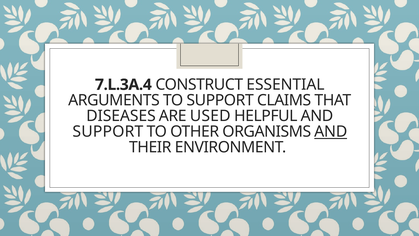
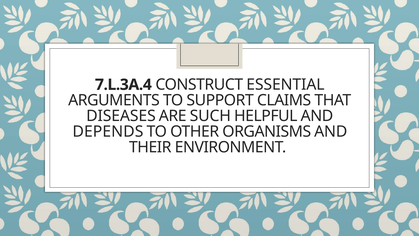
USED: USED -> SUCH
SUPPORT at (108, 132): SUPPORT -> DEPENDS
AND at (331, 132) underline: present -> none
